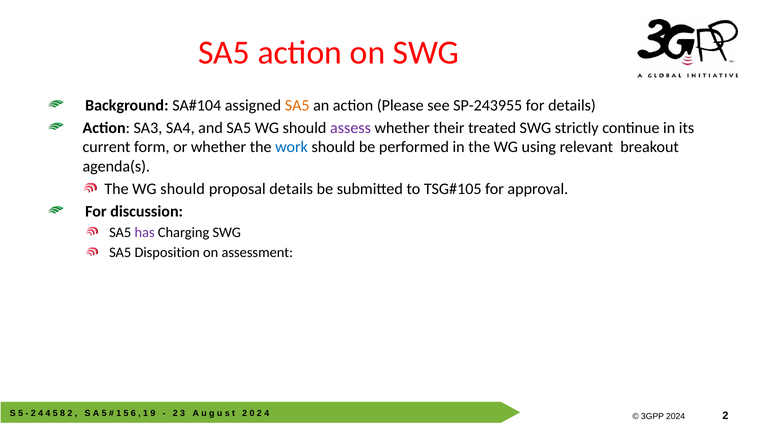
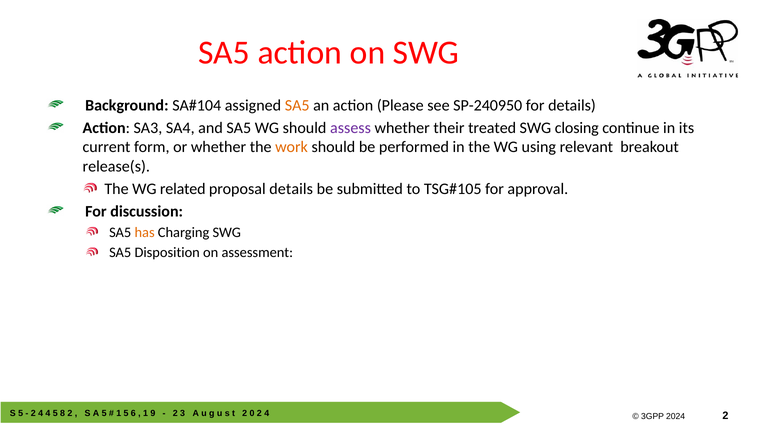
SP-243955: SP-243955 -> SP-240950
strictly: strictly -> closing
work colour: blue -> orange
agenda(s: agenda(s -> release(s
The WG should: should -> related
has colour: purple -> orange
